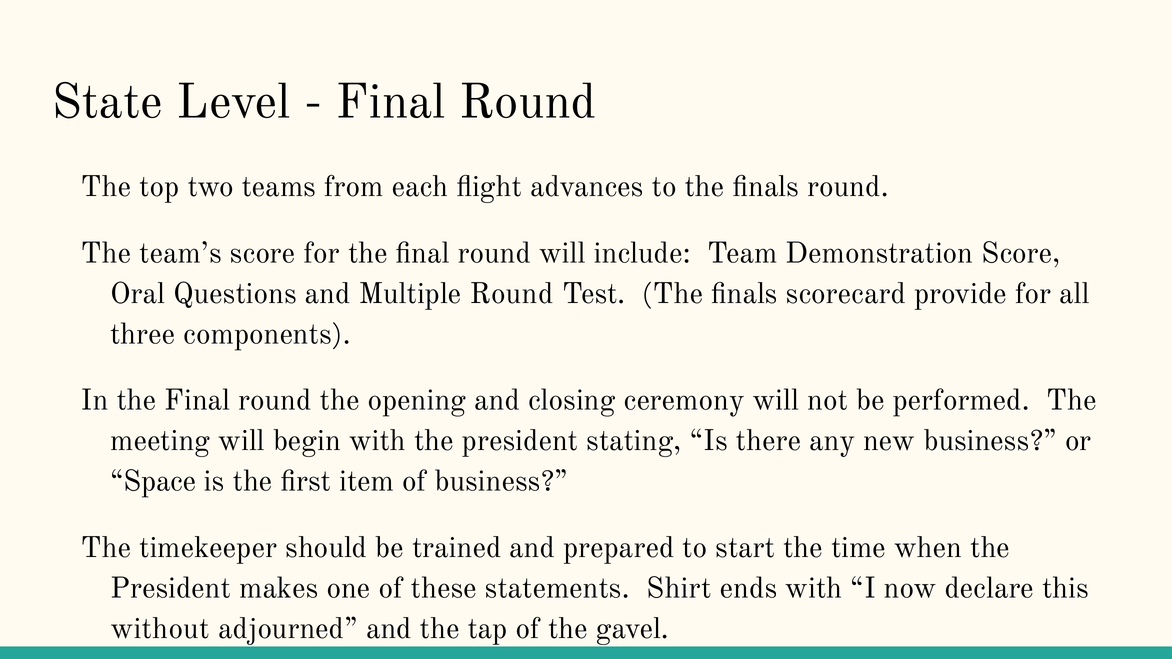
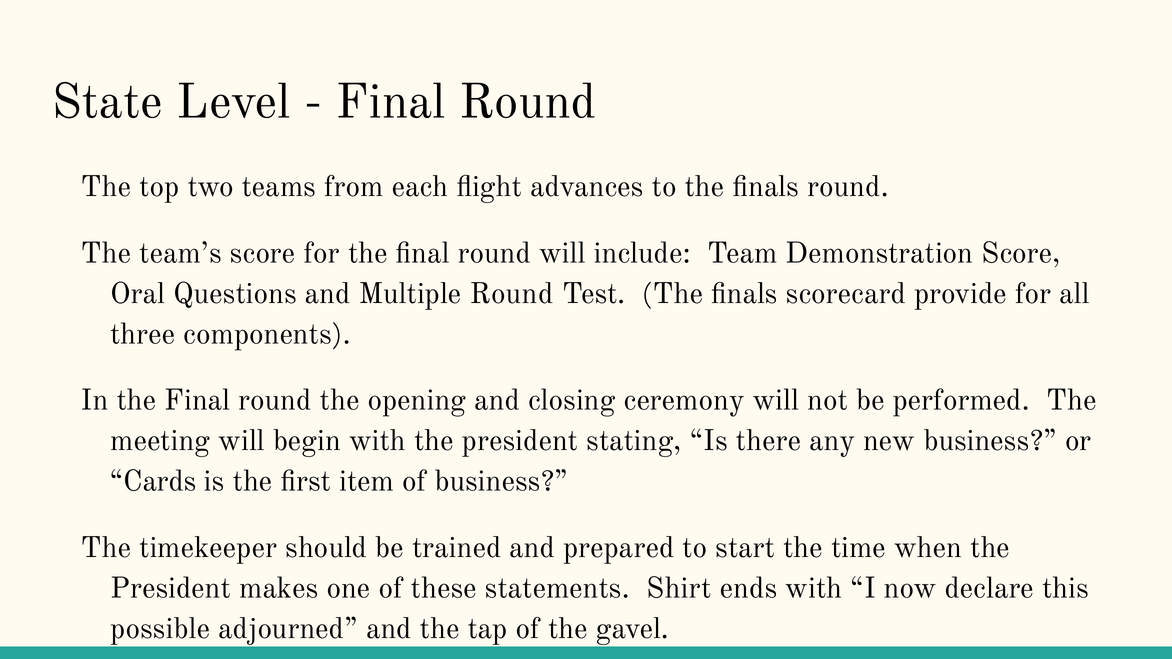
Space: Space -> Cards
without: without -> possible
